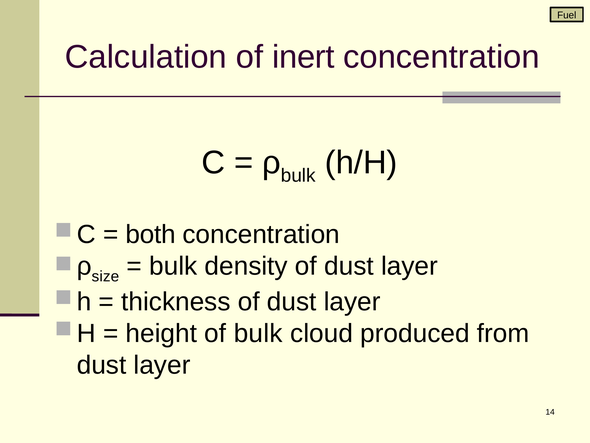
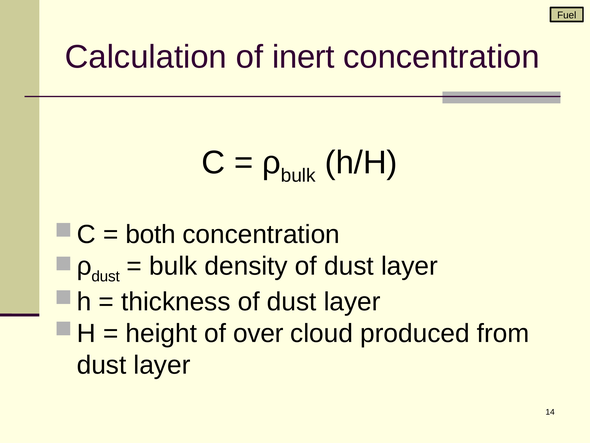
size at (105, 276): size -> dust
of bulk: bulk -> over
